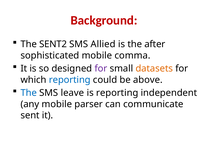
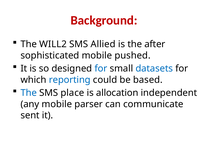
SENT2: SENT2 -> WILL2
comma: comma -> pushed
for at (101, 69) colour: purple -> blue
datasets colour: orange -> blue
above: above -> based
leave: leave -> place
is reporting: reporting -> allocation
